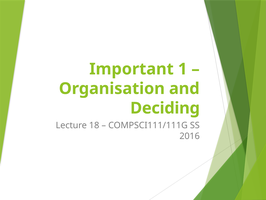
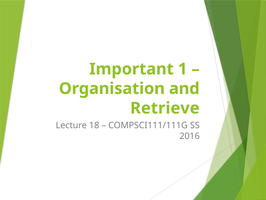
Deciding: Deciding -> Retrieve
